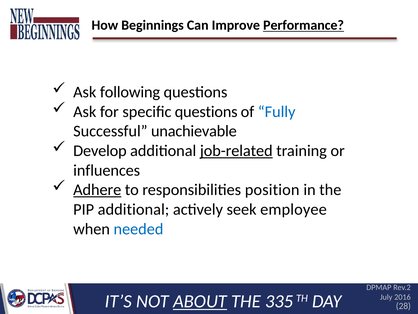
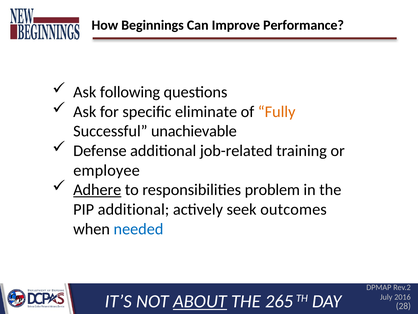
Performance underline: present -> none
specific questions: questions -> eliminate
Fully colour: blue -> orange
Develop: Develop -> Defense
job-related underline: present -> none
influences: influences -> employee
position: position -> problem
employee: employee -> outcomes
335: 335 -> 265
